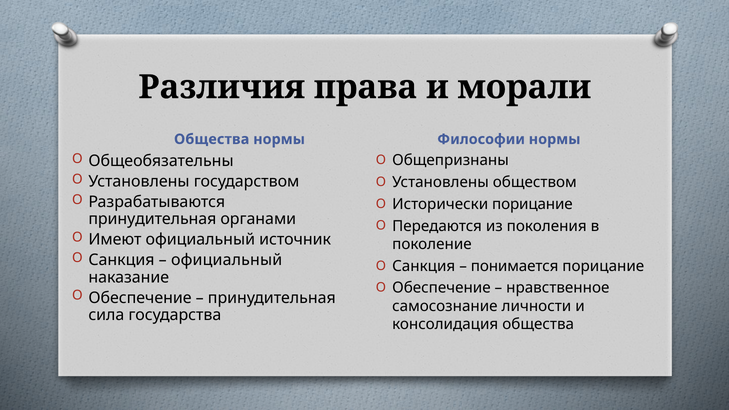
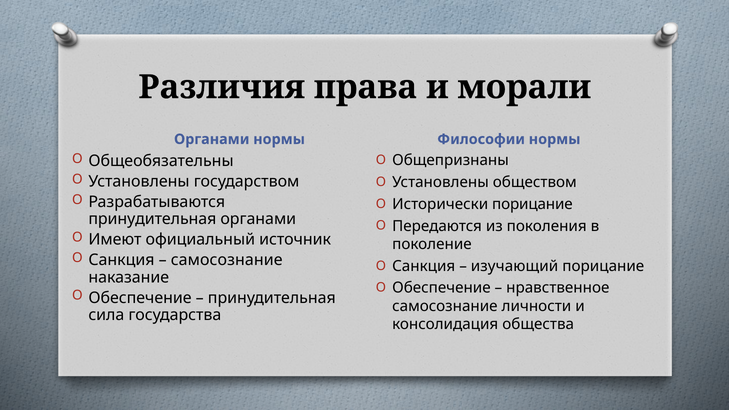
Общества at (212, 139): Общества -> Органами
официальный at (227, 260): официальный -> самосознание
понимается: понимается -> изучающий
